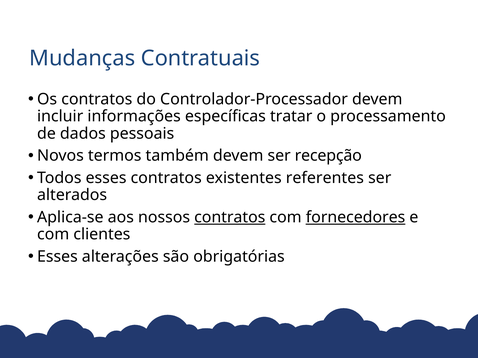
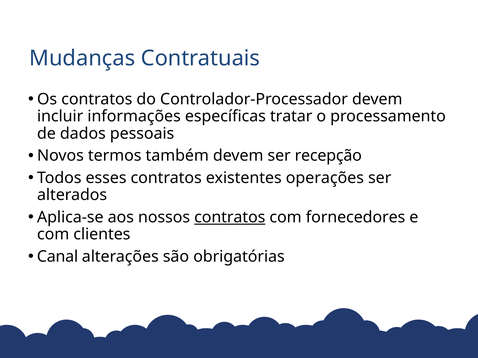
referentes: referentes -> operações
fornecedores underline: present -> none
Esses at (57, 257): Esses -> Canal
